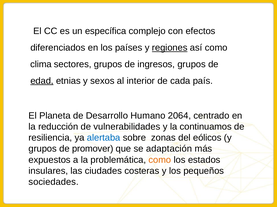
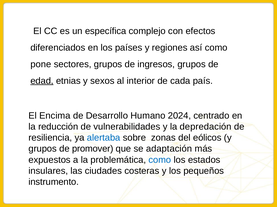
regiones underline: present -> none
clima: clima -> pone
Planeta: Planeta -> Encima
2064: 2064 -> 2024
continuamos: continuamos -> depredación
como at (160, 160) colour: orange -> blue
sociedades: sociedades -> instrumento
